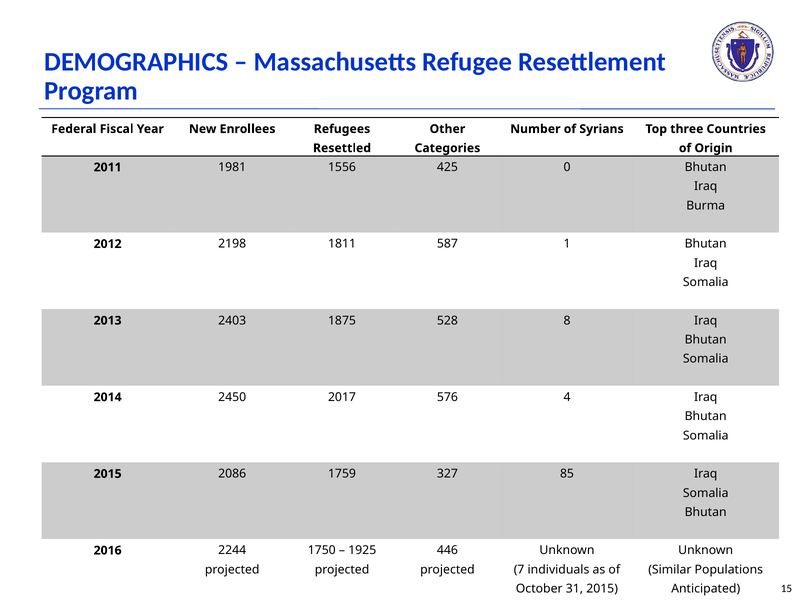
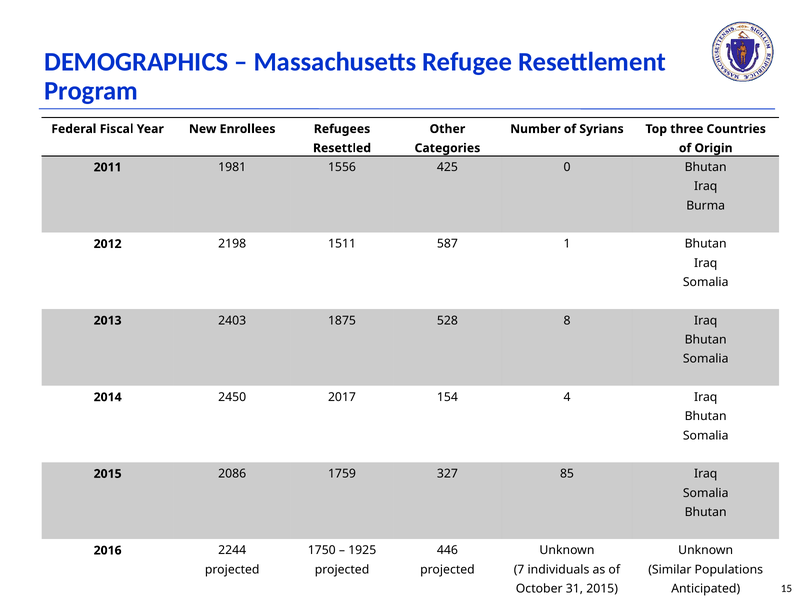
1811: 1811 -> 1511
576: 576 -> 154
